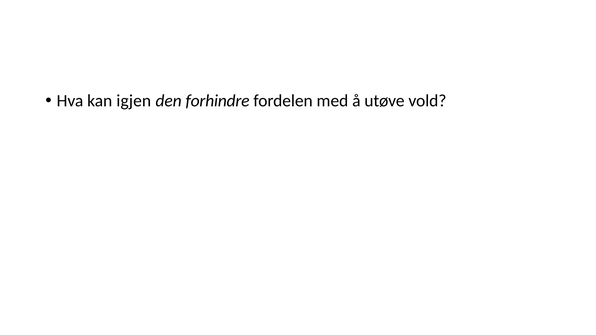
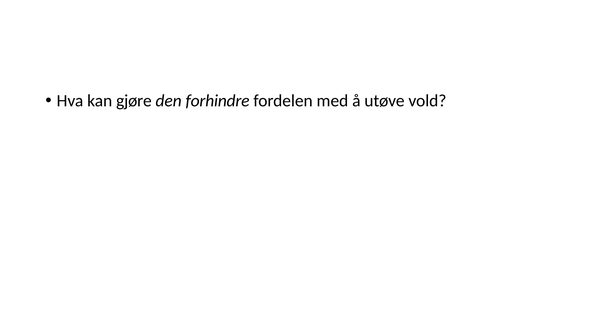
igjen: igjen -> gjøre
